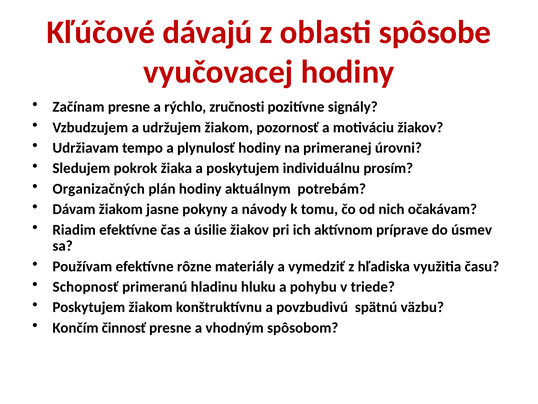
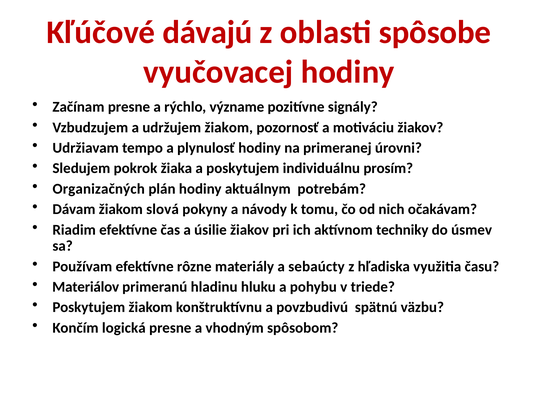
zručnosti: zručnosti -> význame
jasne: jasne -> slová
príprave: príprave -> techniky
vymedziť: vymedziť -> sebaúcty
Schopnosť: Schopnosť -> Materiálov
činnosť: činnosť -> logická
